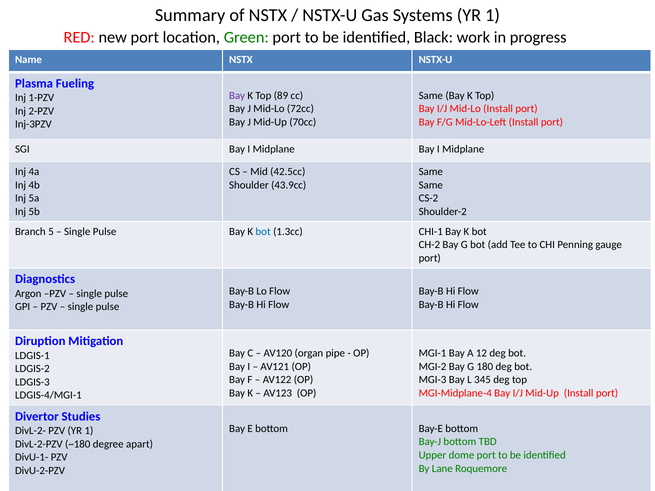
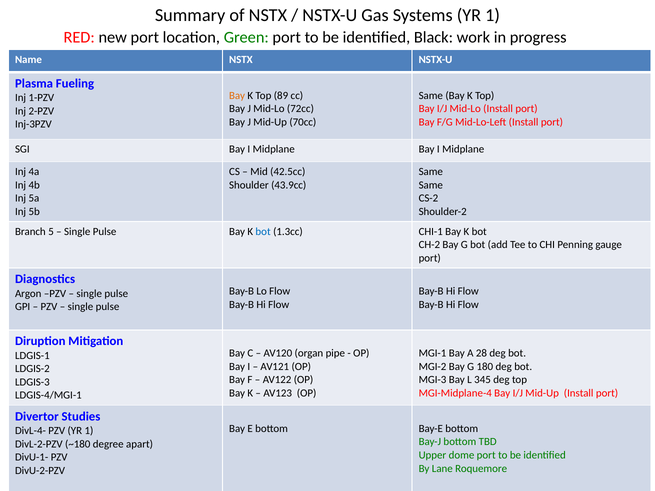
Bay at (237, 96) colour: purple -> orange
12: 12 -> 28
DivL-2-: DivL-2- -> DivL-4-
